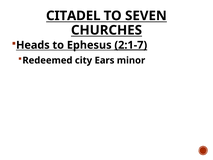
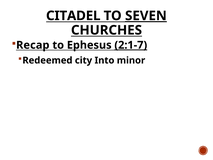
SEVEN underline: none -> present
Heads: Heads -> Recap
Ears: Ears -> Into
